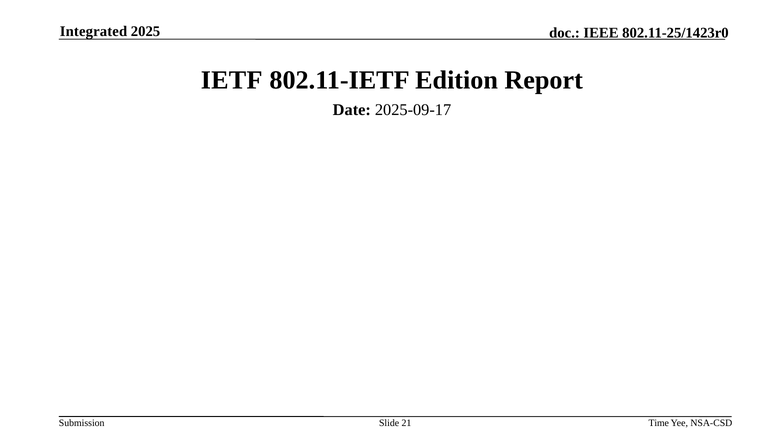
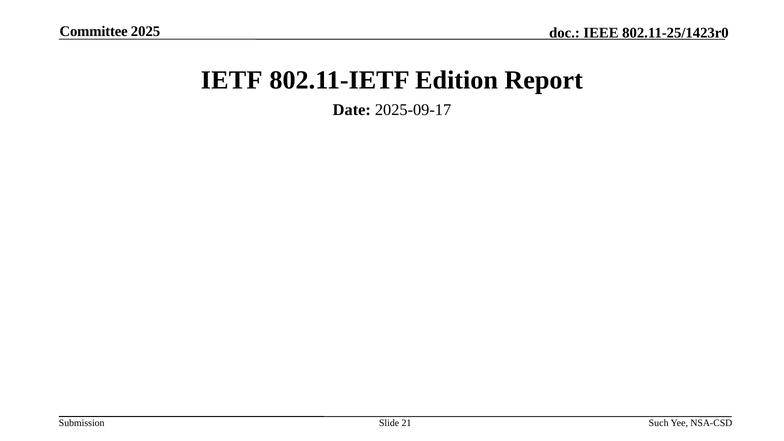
Integrated: Integrated -> Committee
Time: Time -> Such
